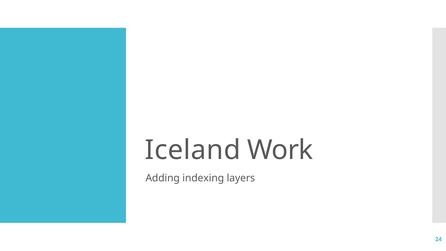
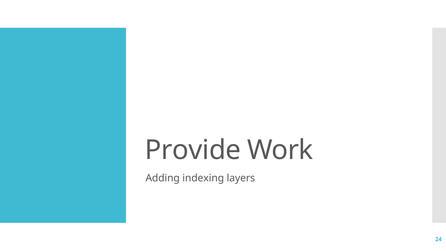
Iceland: Iceland -> Provide
